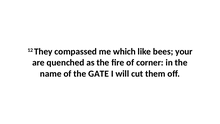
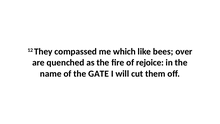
your: your -> over
corner: corner -> rejoice
